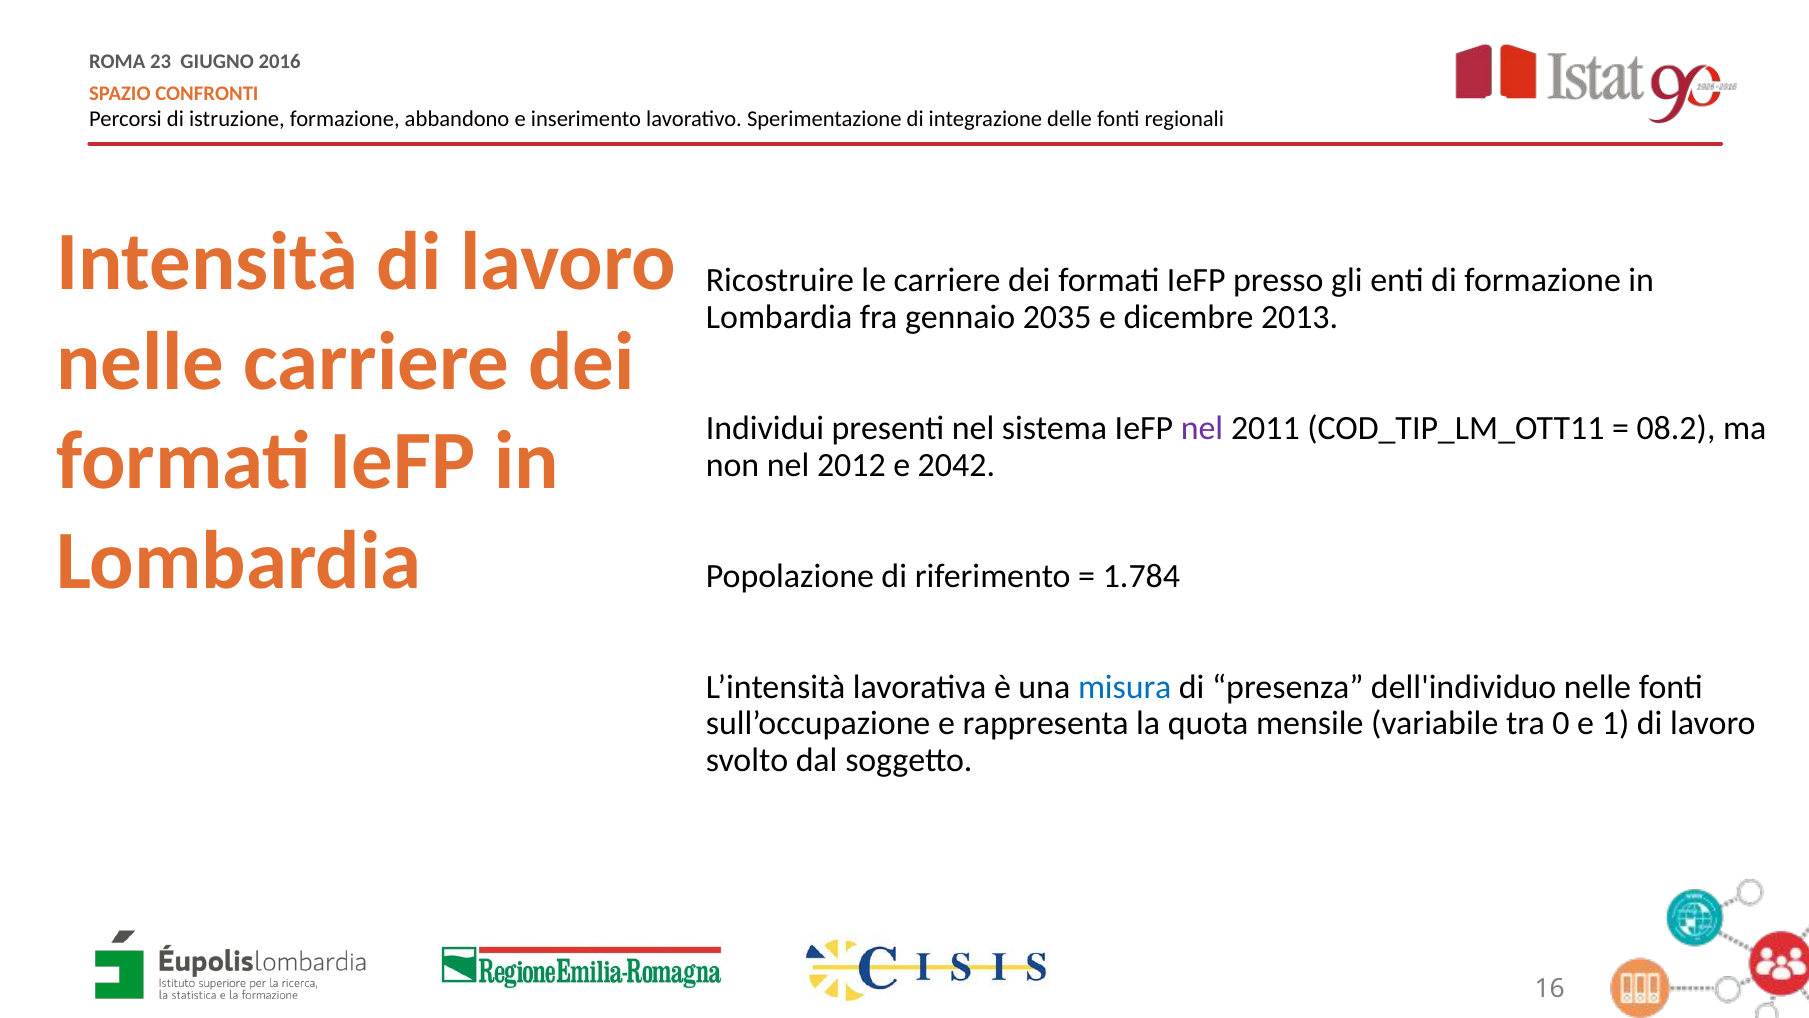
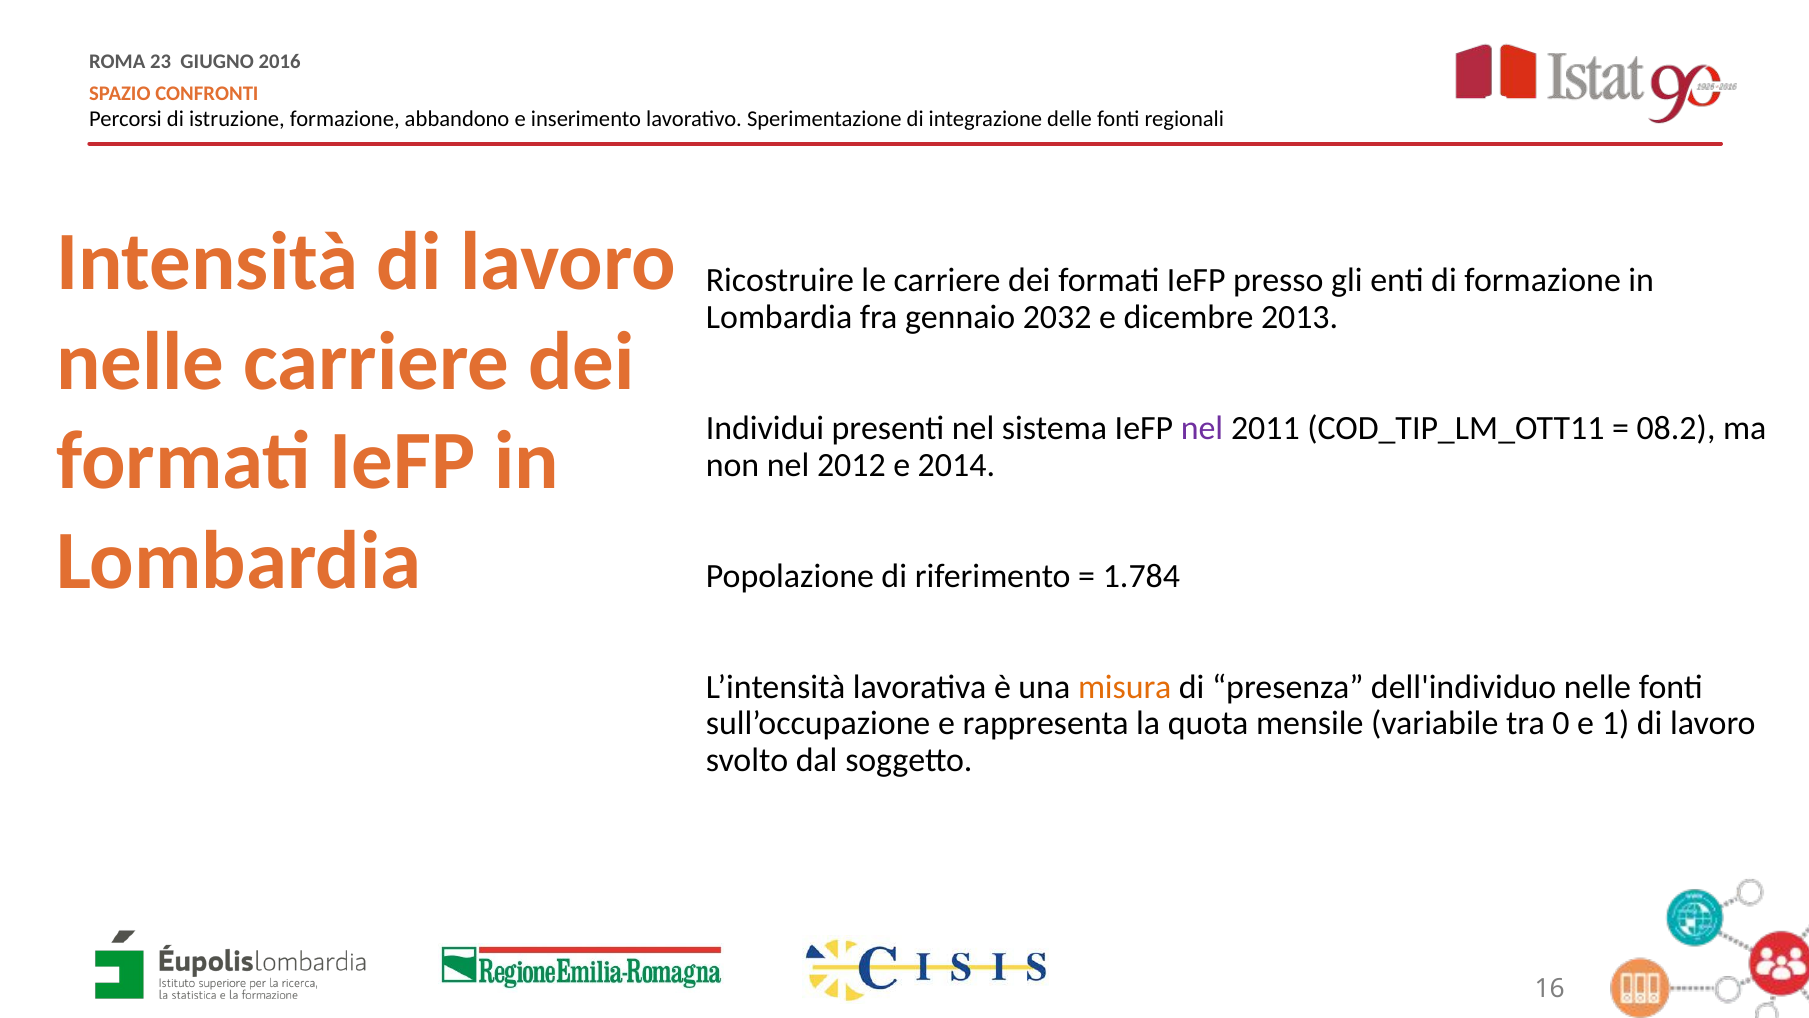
2035: 2035 -> 2032
2042: 2042 -> 2014
misura colour: blue -> orange
